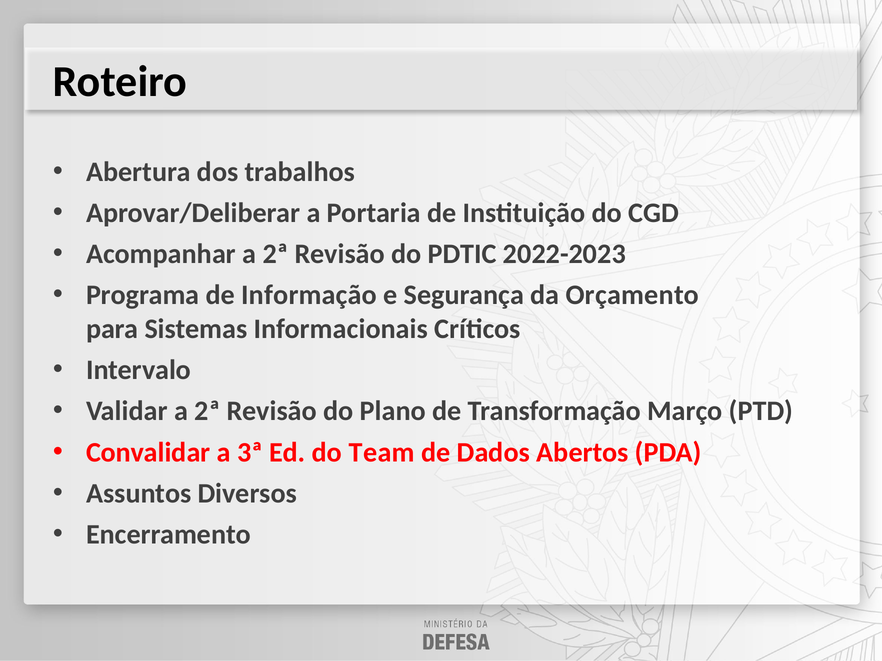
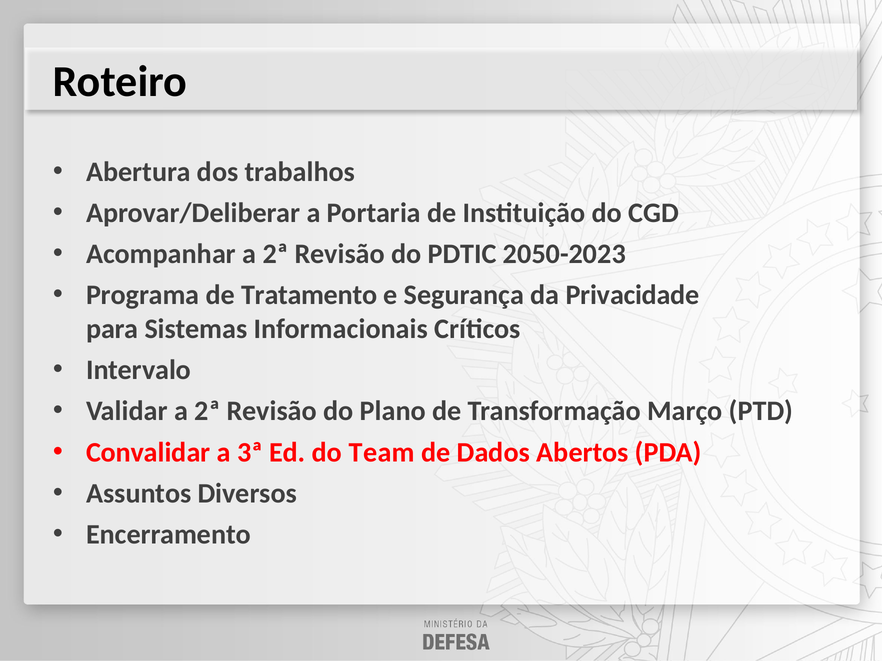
2022-2023: 2022-2023 -> 2050-2023
Informação: Informação -> Tratamento
Orçamento: Orçamento -> Privacidade
